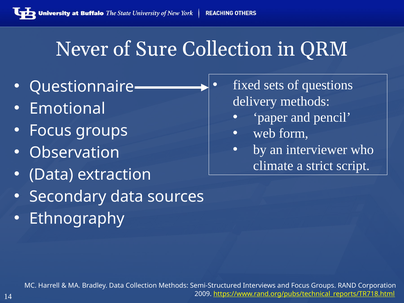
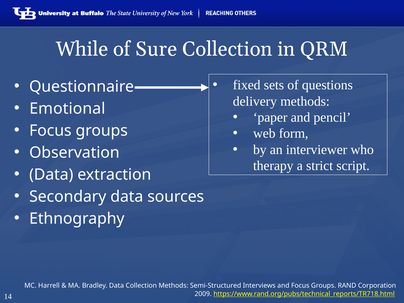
Never: Never -> While
climate: climate -> therapy
